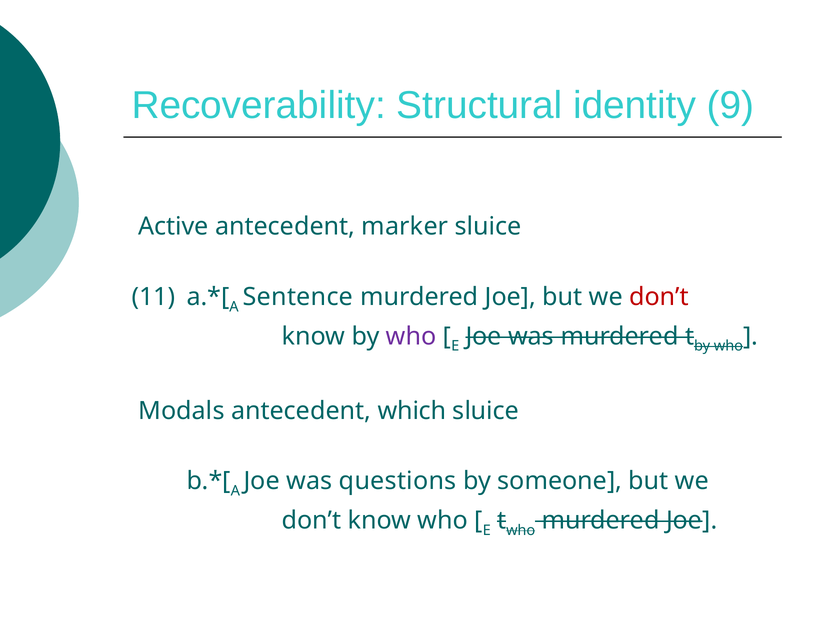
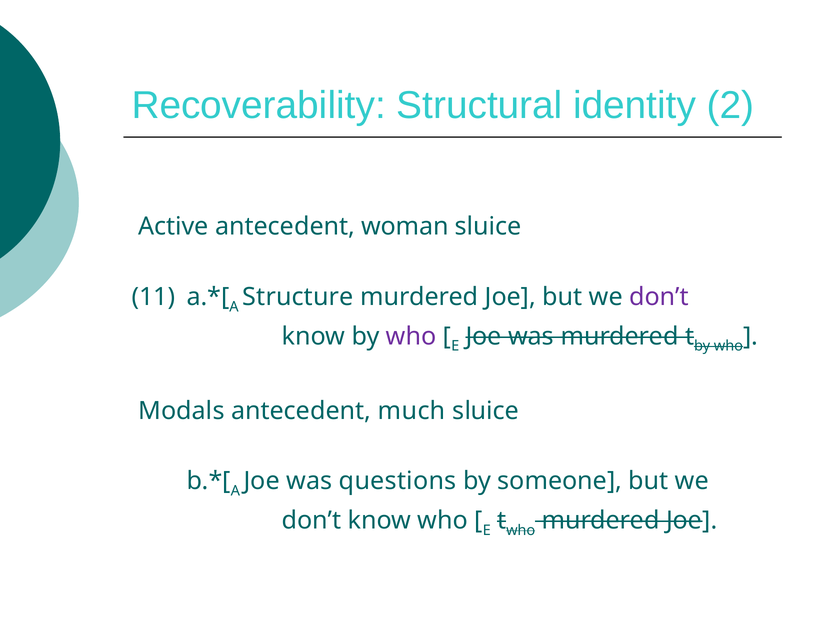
9: 9 -> 2
marker: marker -> woman
Sentence: Sentence -> Structure
don’t at (659, 297) colour: red -> purple
which: which -> much
